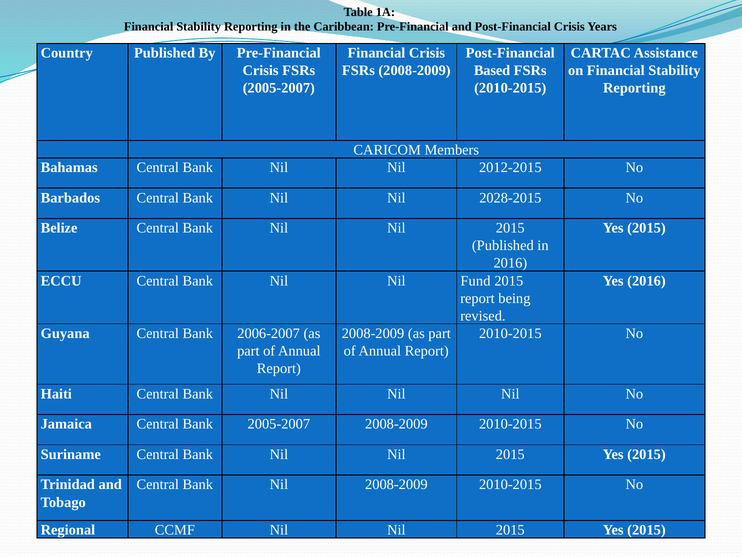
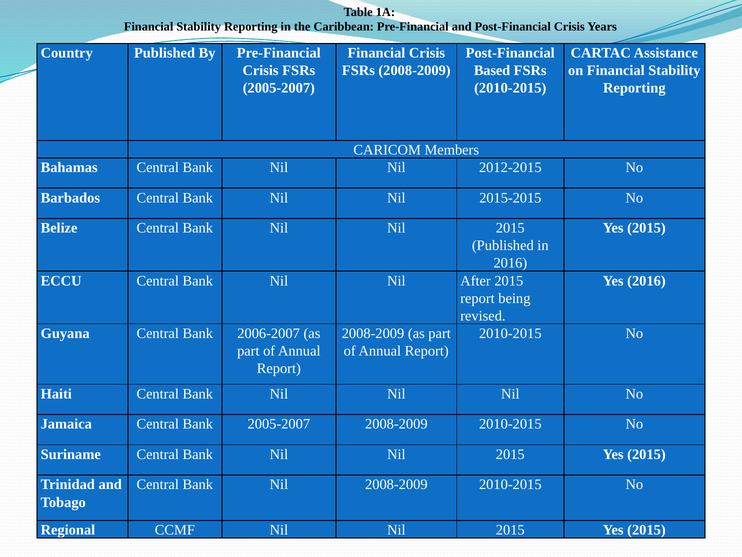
2028-2015: 2028-2015 -> 2015-2015
Fund: Fund -> After
